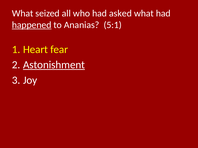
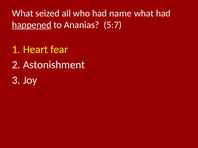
asked: asked -> name
5:1: 5:1 -> 5:7
Astonishment underline: present -> none
